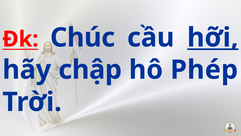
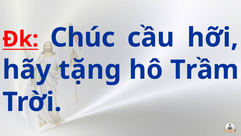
hỡi underline: present -> none
chập: chập -> tặng
Phép: Phép -> Trầm
